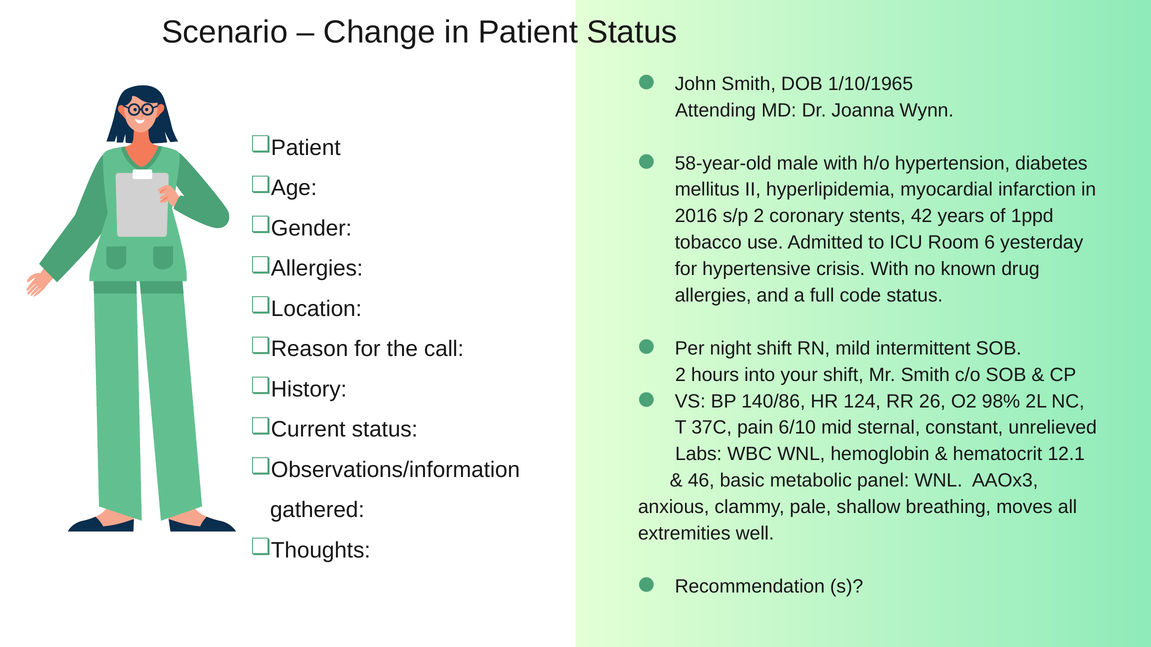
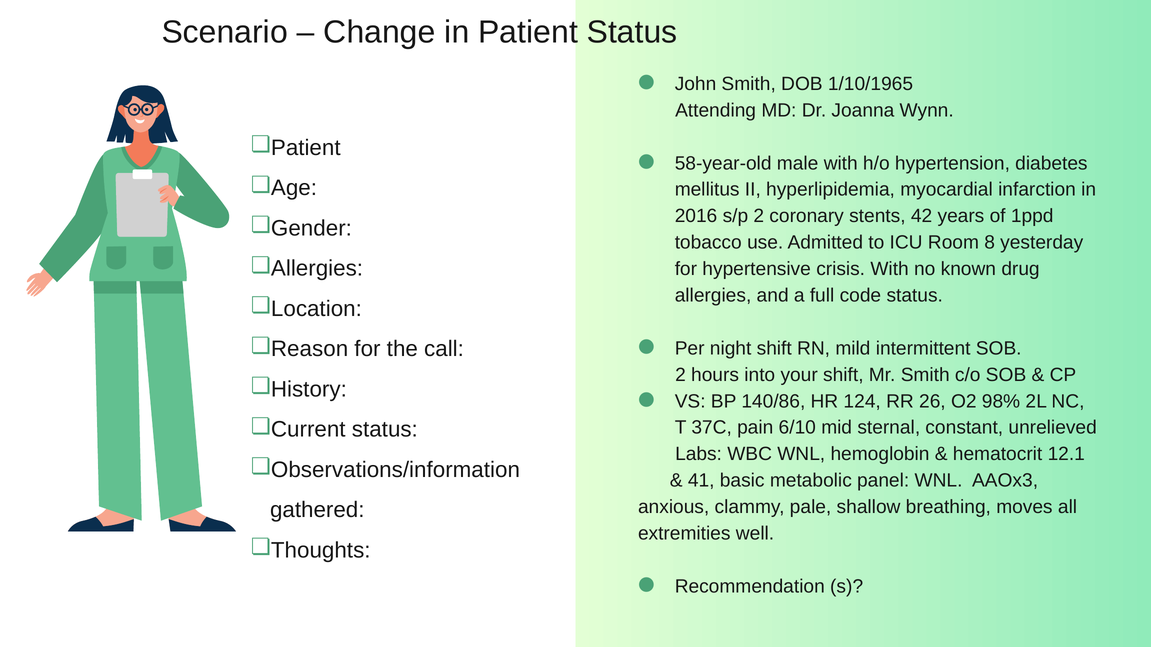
6: 6 -> 8
46: 46 -> 41
